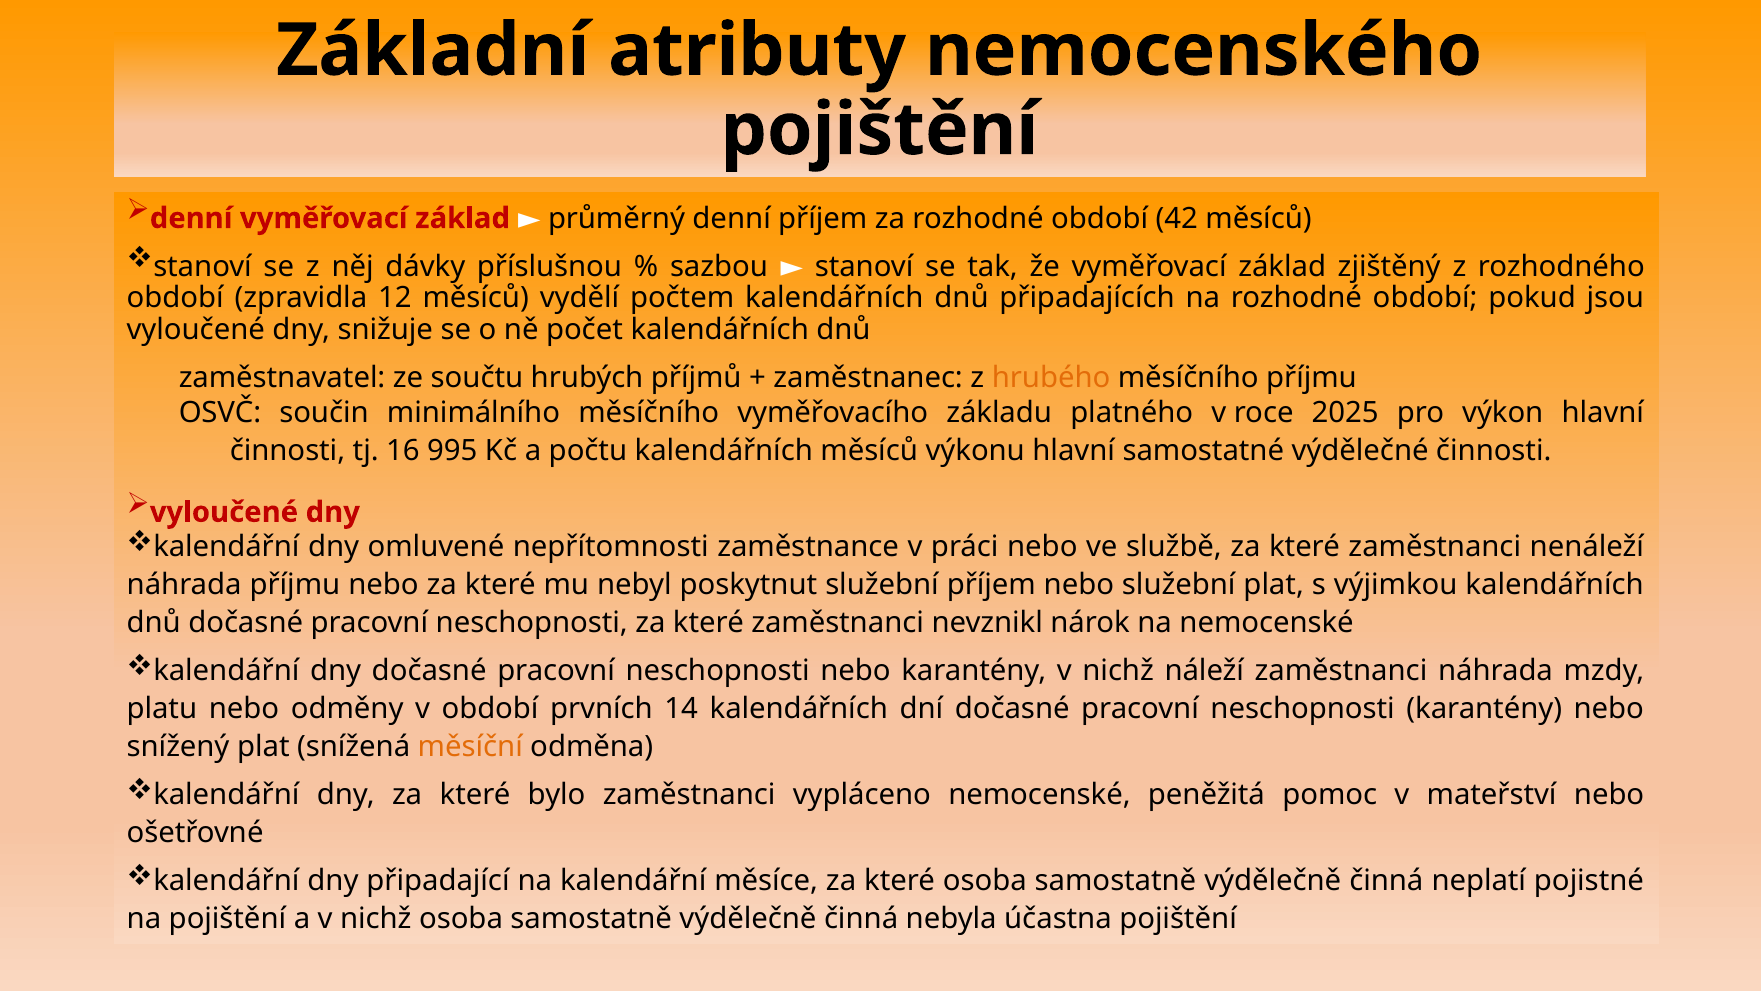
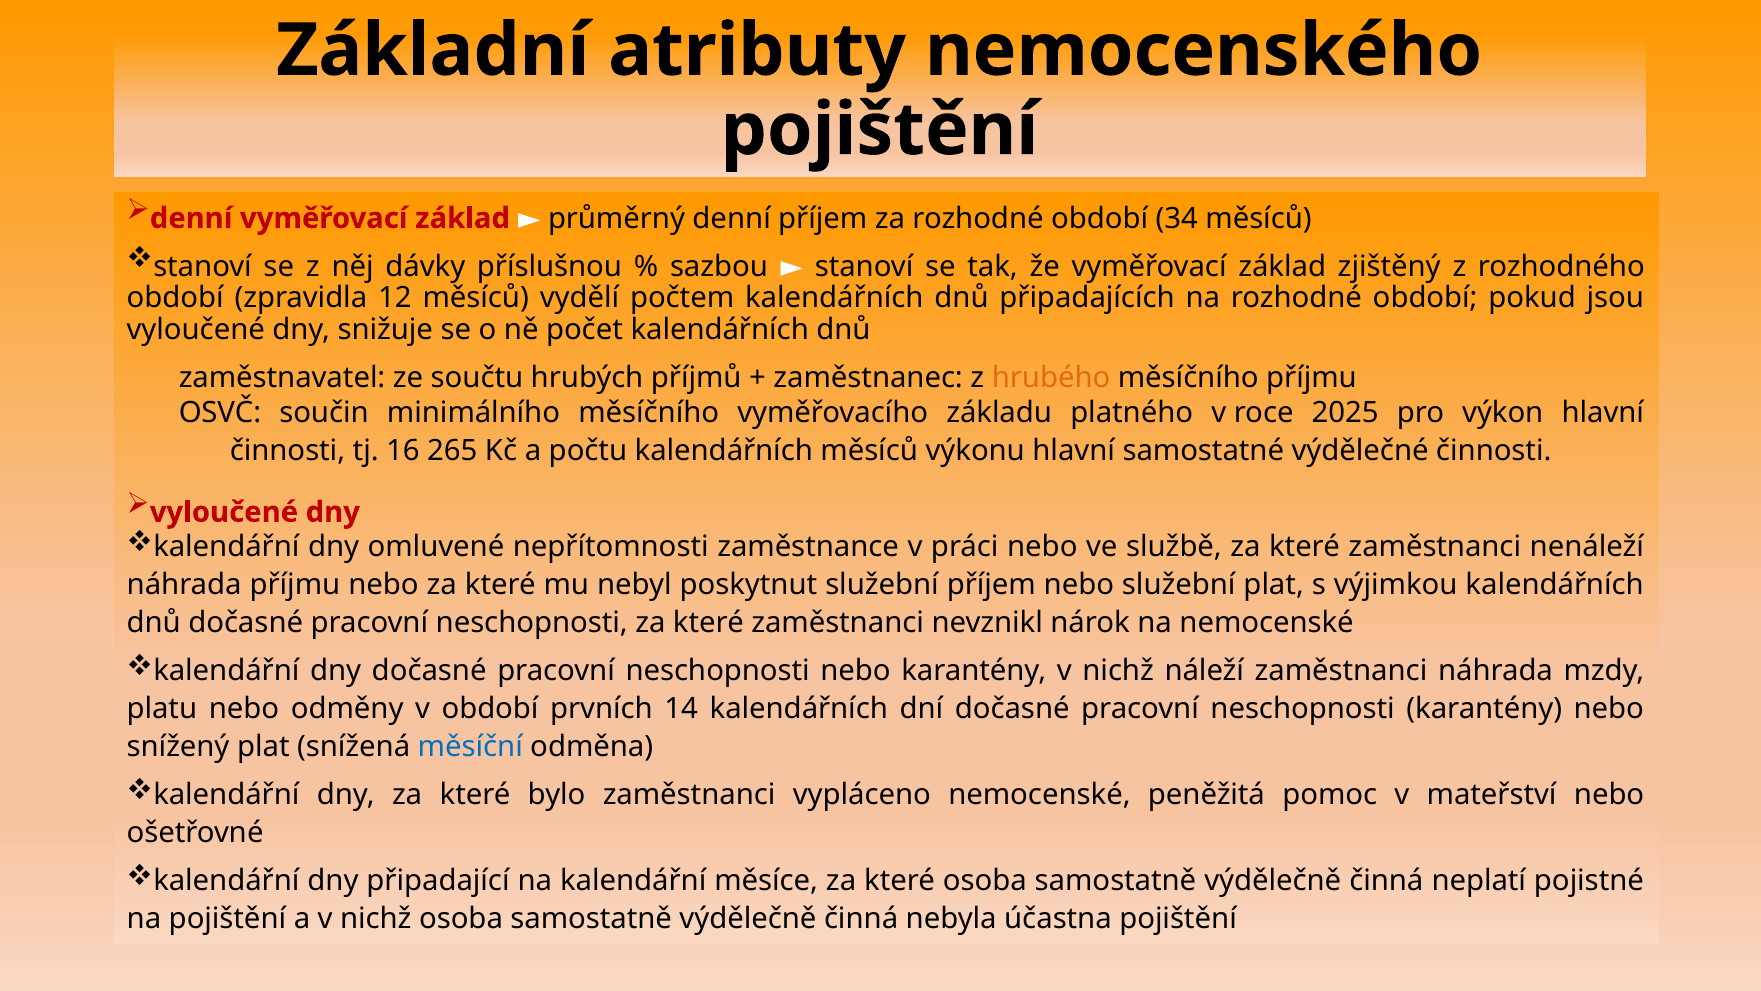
42: 42 -> 34
995: 995 -> 265
měsíční colour: orange -> blue
